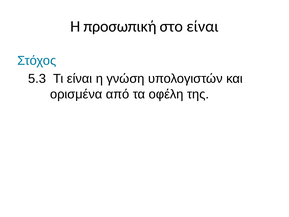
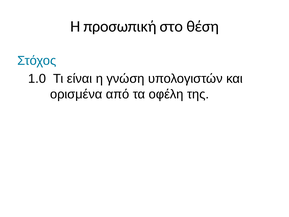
στο είναι: είναι -> θέση
5.3: 5.3 -> 1.0
